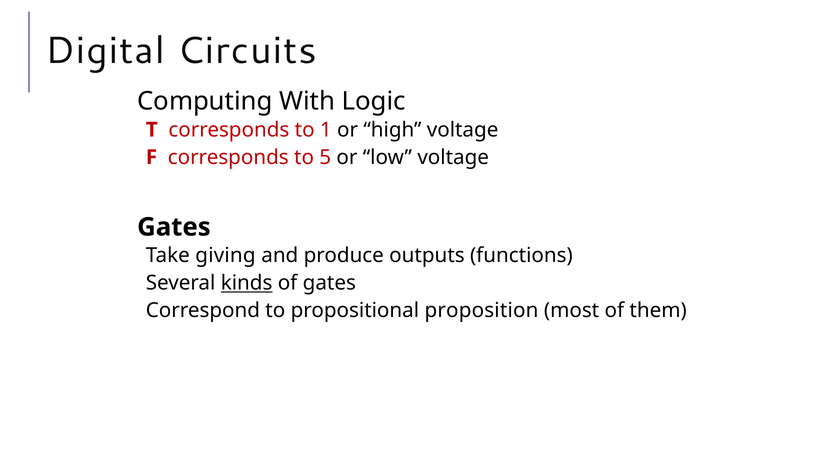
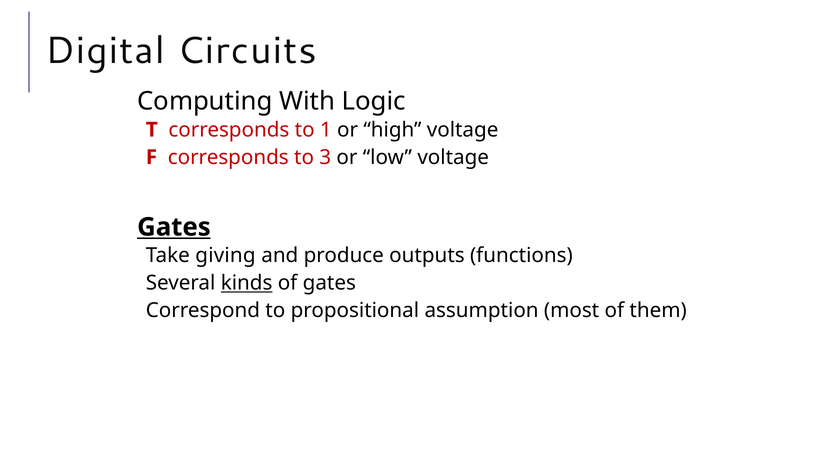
5: 5 -> 3
Gates at (174, 227) underline: none -> present
proposition: proposition -> assumption
